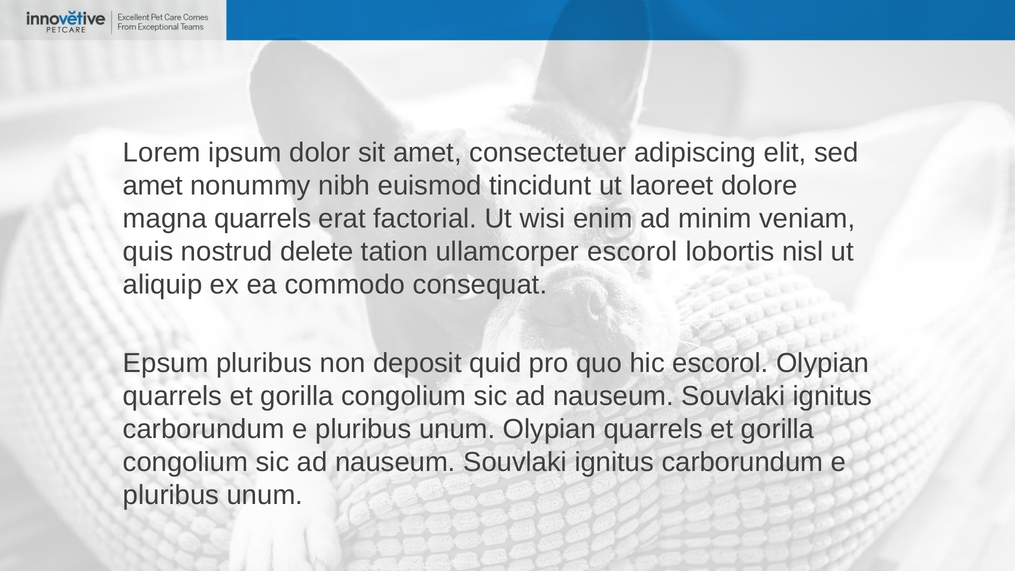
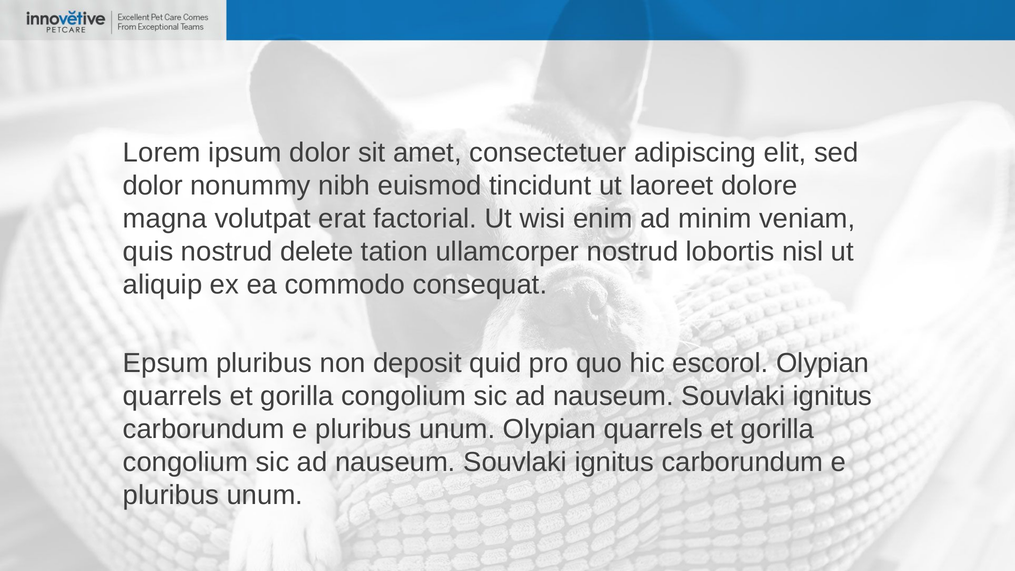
amet at (153, 186): amet -> dolor
magna quarrels: quarrels -> volutpat
ullamcorper escorol: escorol -> nostrud
